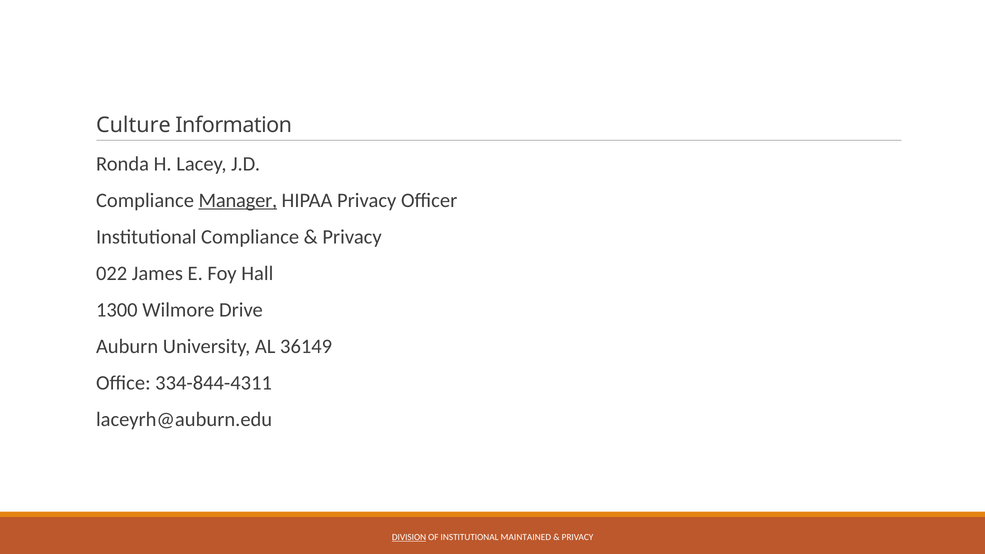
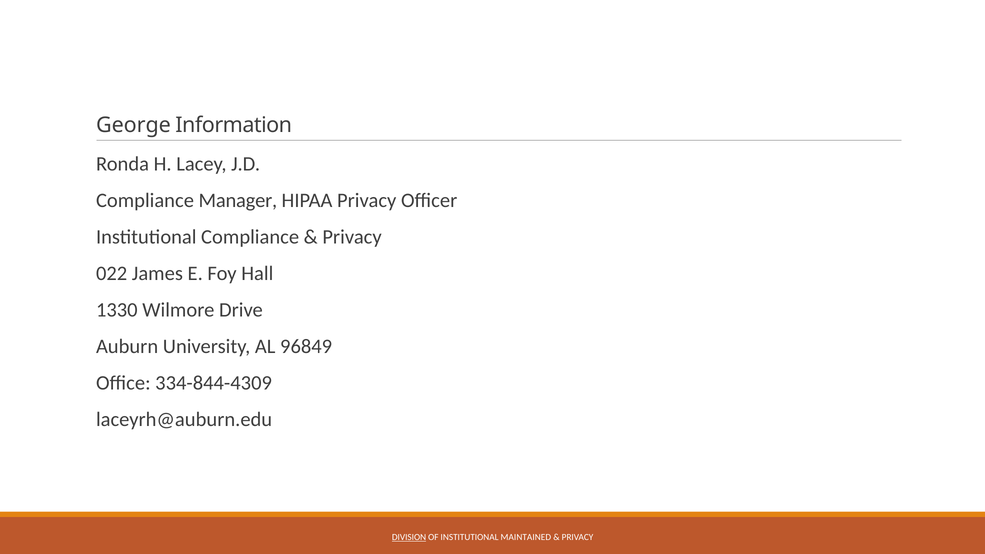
Culture: Culture -> George
Manager underline: present -> none
1300: 1300 -> 1330
36149: 36149 -> 96849
334-844-4311: 334-844-4311 -> 334-844-4309
